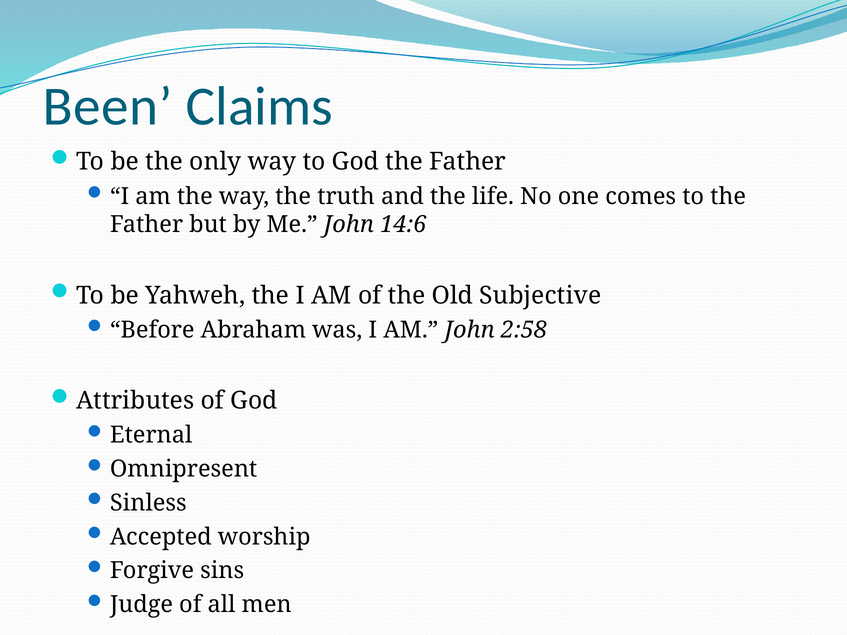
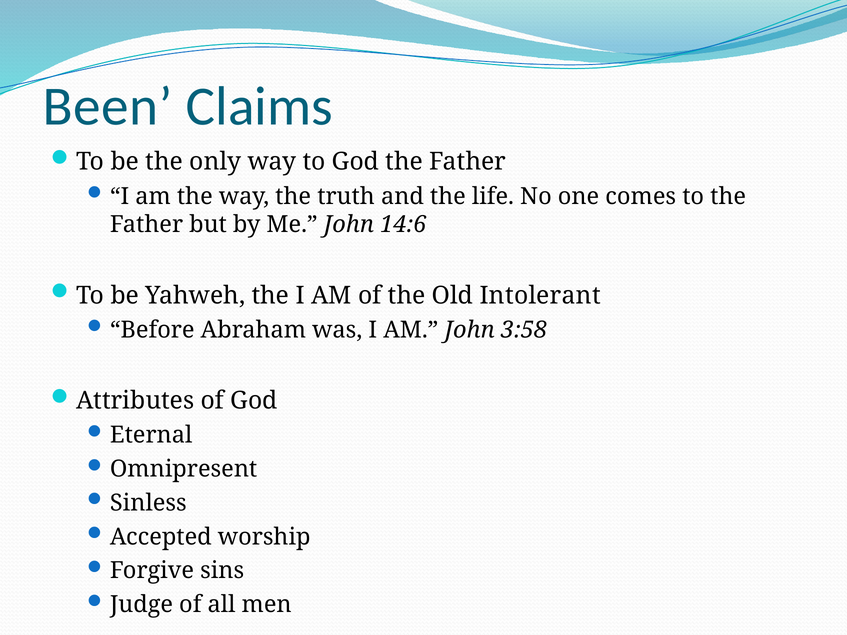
Subjective: Subjective -> Intolerant
2:58: 2:58 -> 3:58
